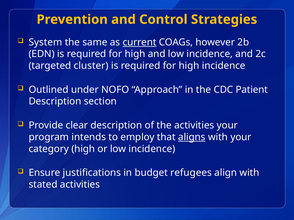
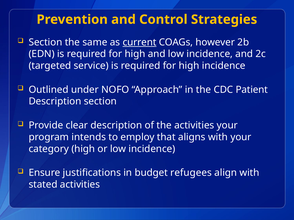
System at (45, 42): System -> Section
cluster: cluster -> service
aligns underline: present -> none
